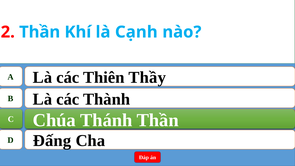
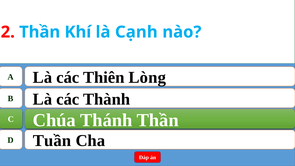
Thầy: Thầy -> Lòng
Đấng: Đấng -> Tuần
